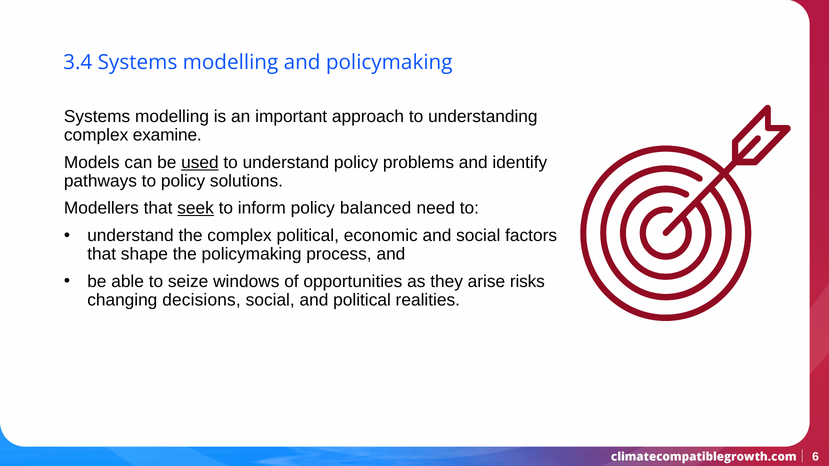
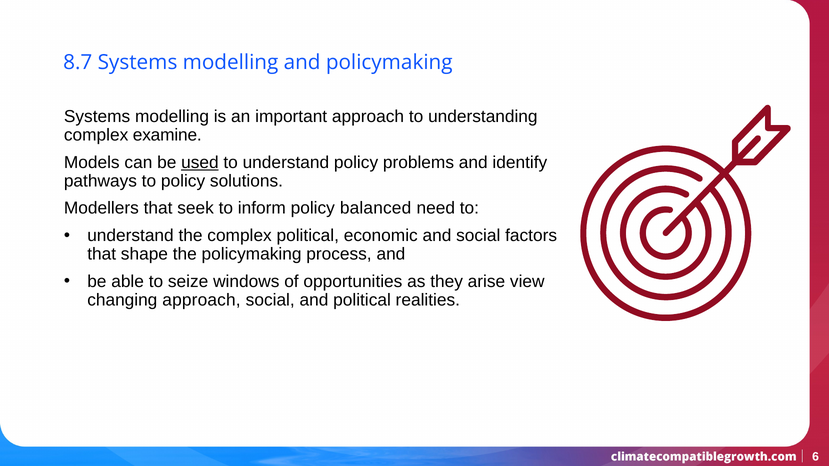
3.4: 3.4 -> 8.7
seek underline: present -> none
risks: risks -> view
changing decisions: decisions -> approach
